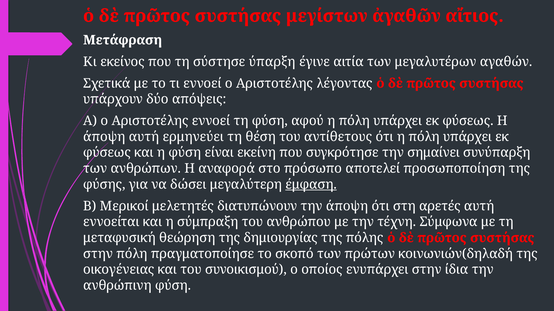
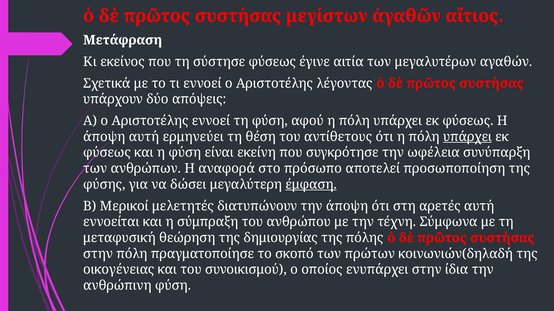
σύστησε ύπαρξη: ύπαρξη -> φύσεως
υπάρχει at (467, 137) underline: none -> present
σημαίνει: σημαίνει -> ωφέλεια
